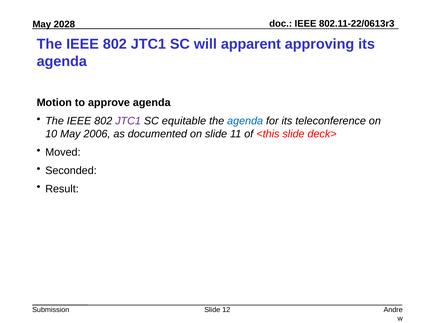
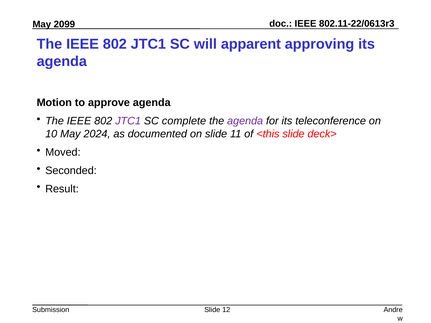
2028: 2028 -> 2099
equitable: equitable -> complete
agenda at (245, 121) colour: blue -> purple
2006: 2006 -> 2024
